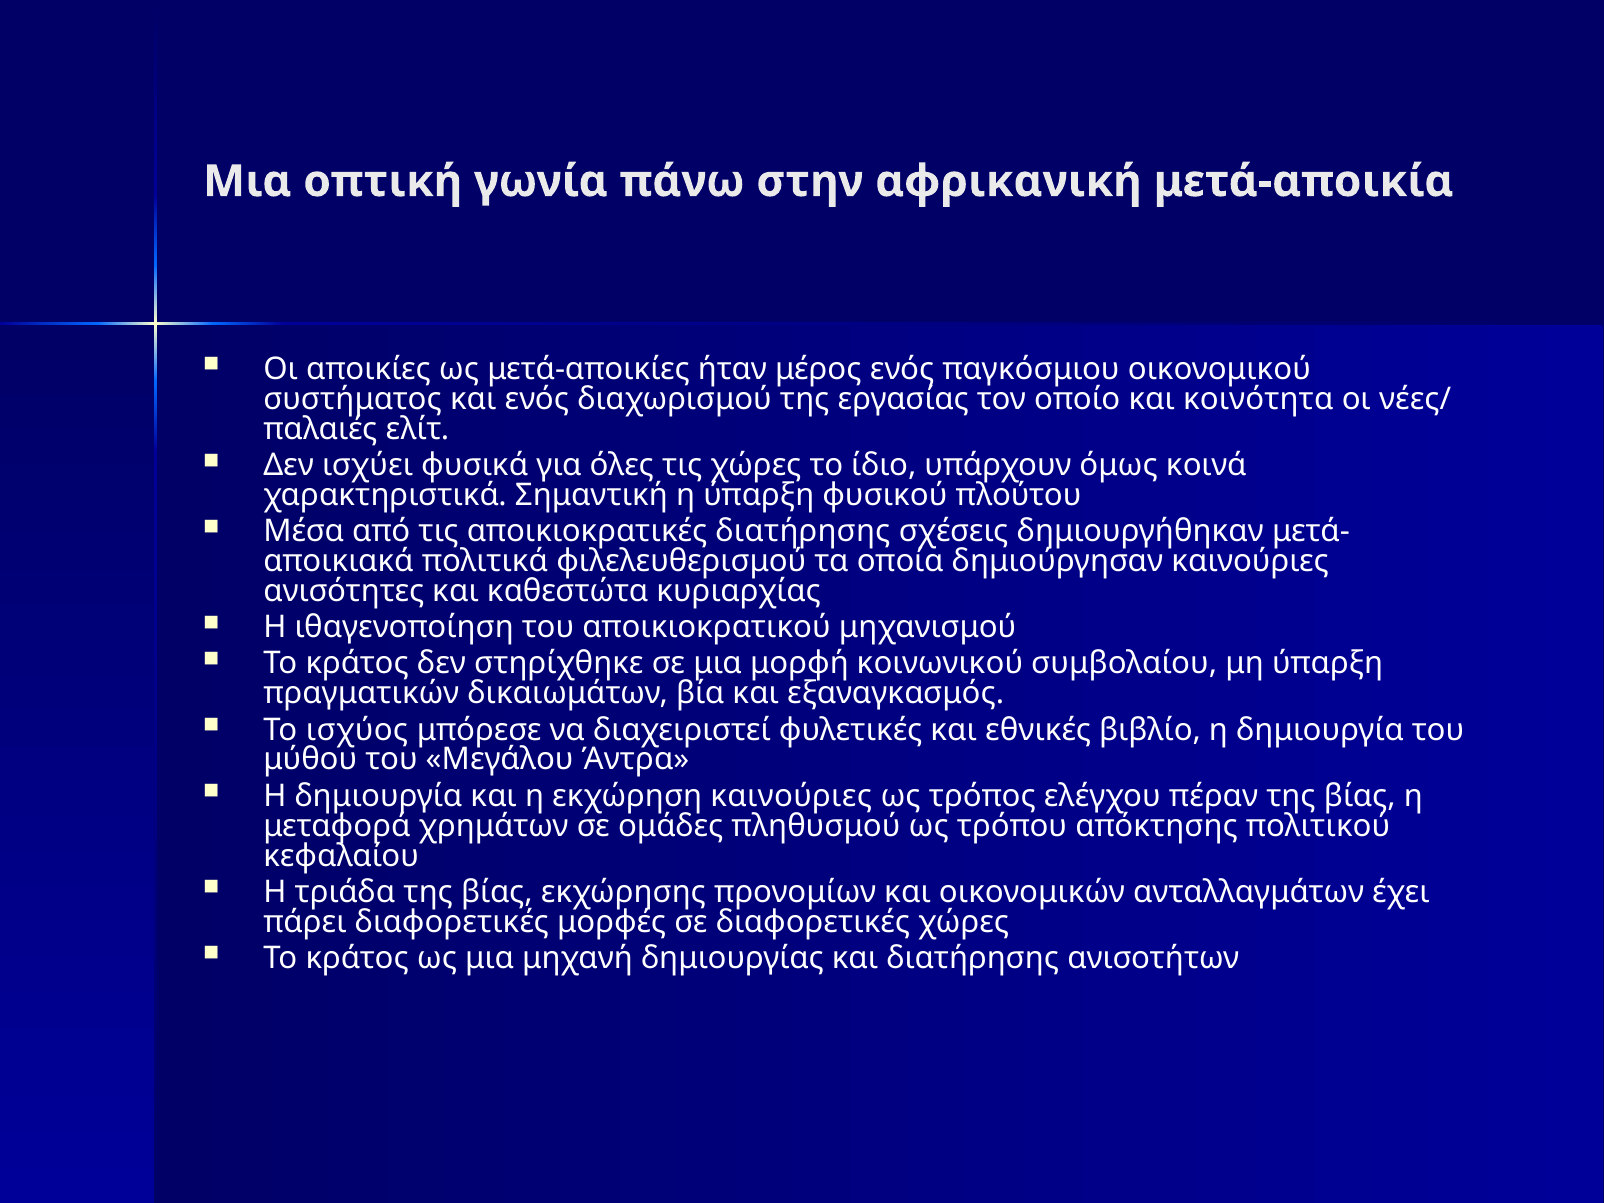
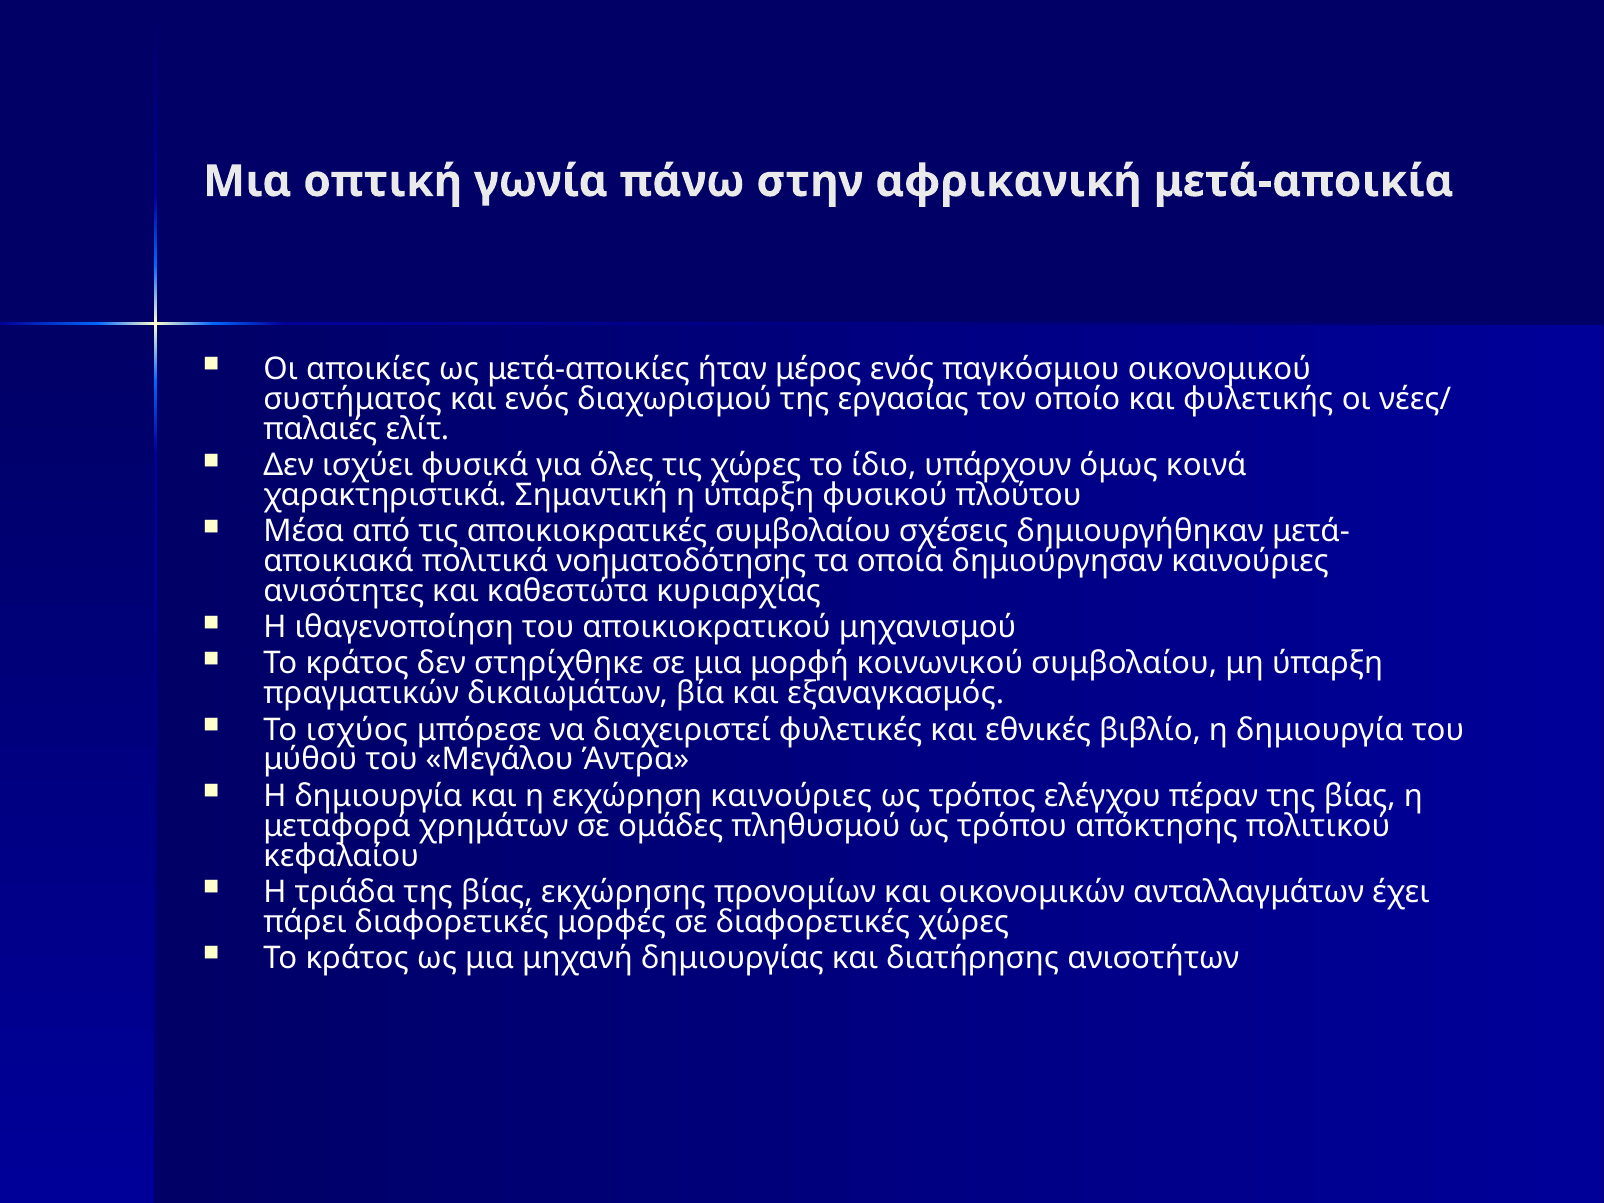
κοινότητα: κοινότητα -> φυλετικής
αποικιοκρατικές διατήρησης: διατήρησης -> συμβολαίου
φιλελευθερισμού: φιλελευθερισμού -> νοηματοδότησης
